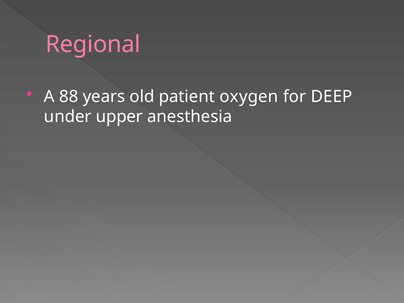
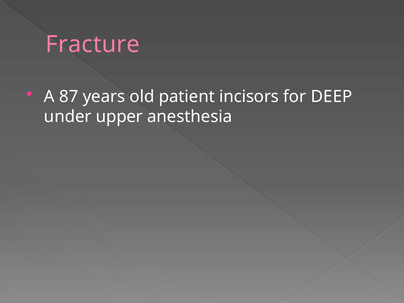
Regional: Regional -> Fracture
88: 88 -> 87
oxygen: oxygen -> incisors
